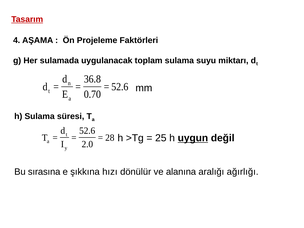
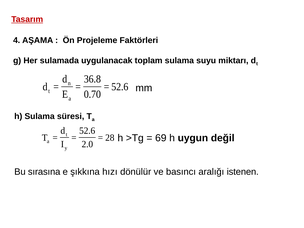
25: 25 -> 69
uygun underline: present -> none
alanına: alanına -> basıncı
ağırlığı: ağırlığı -> istenen
